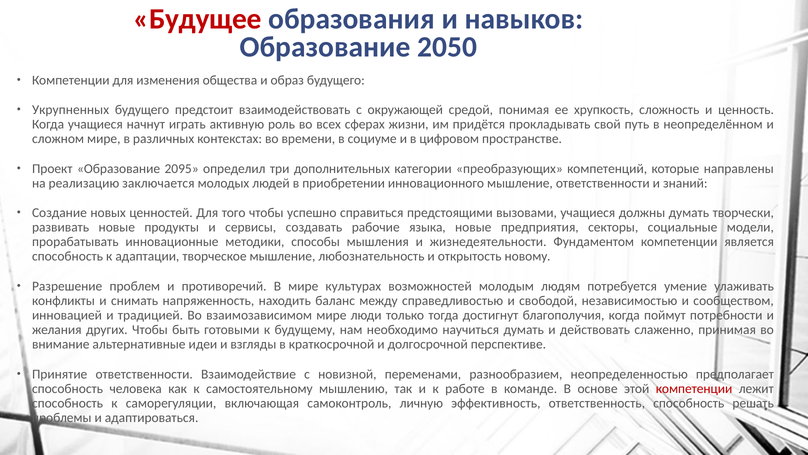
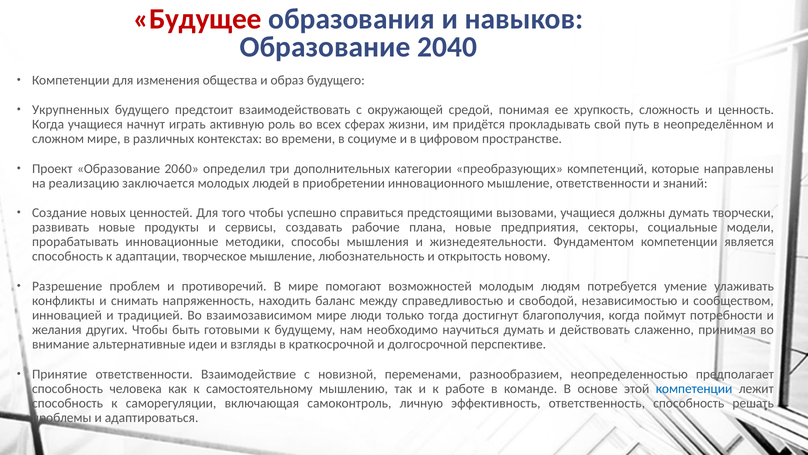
2050: 2050 -> 2040
2095: 2095 -> 2060
языка: языка -> плана
культурах: культурах -> помогают
компетенции at (694, 388) colour: red -> blue
